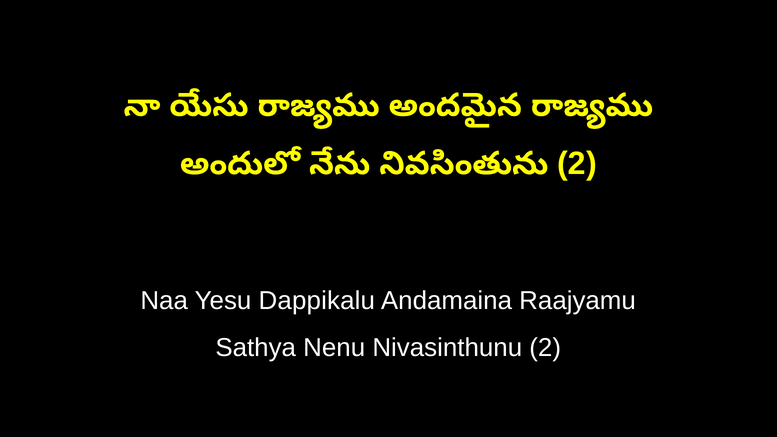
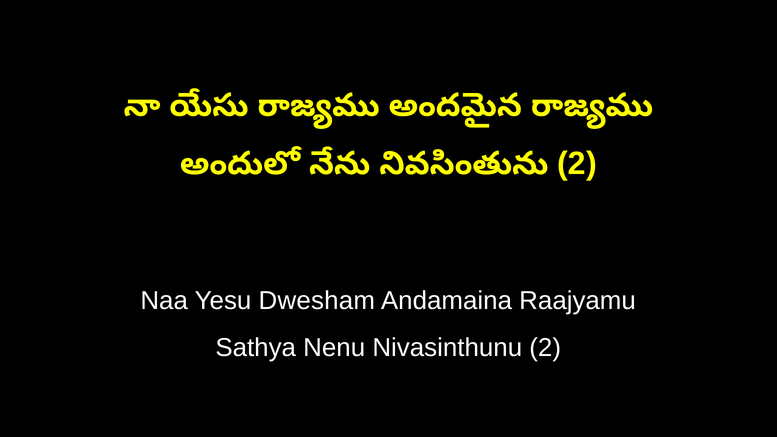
Dappikalu: Dappikalu -> Dwesham
